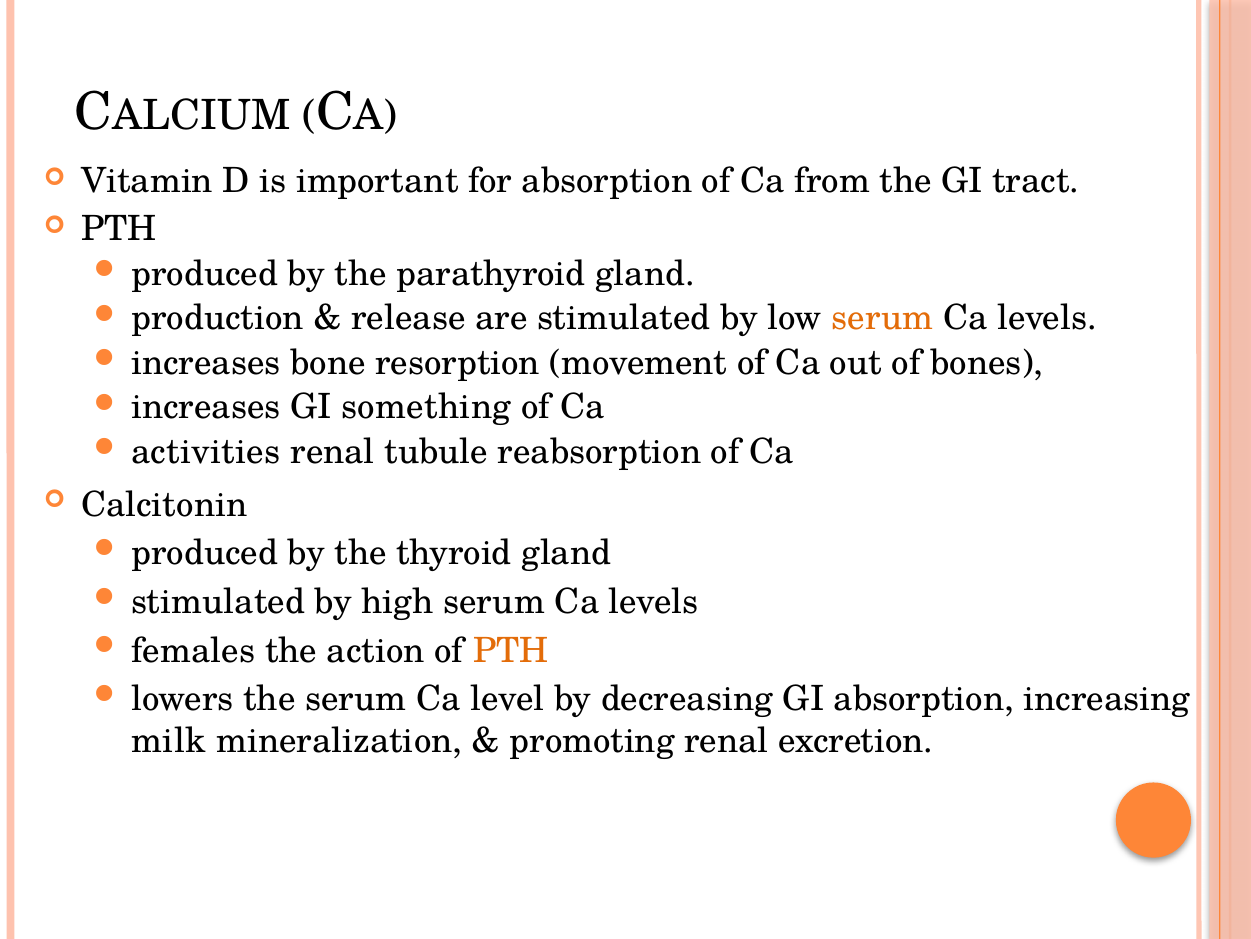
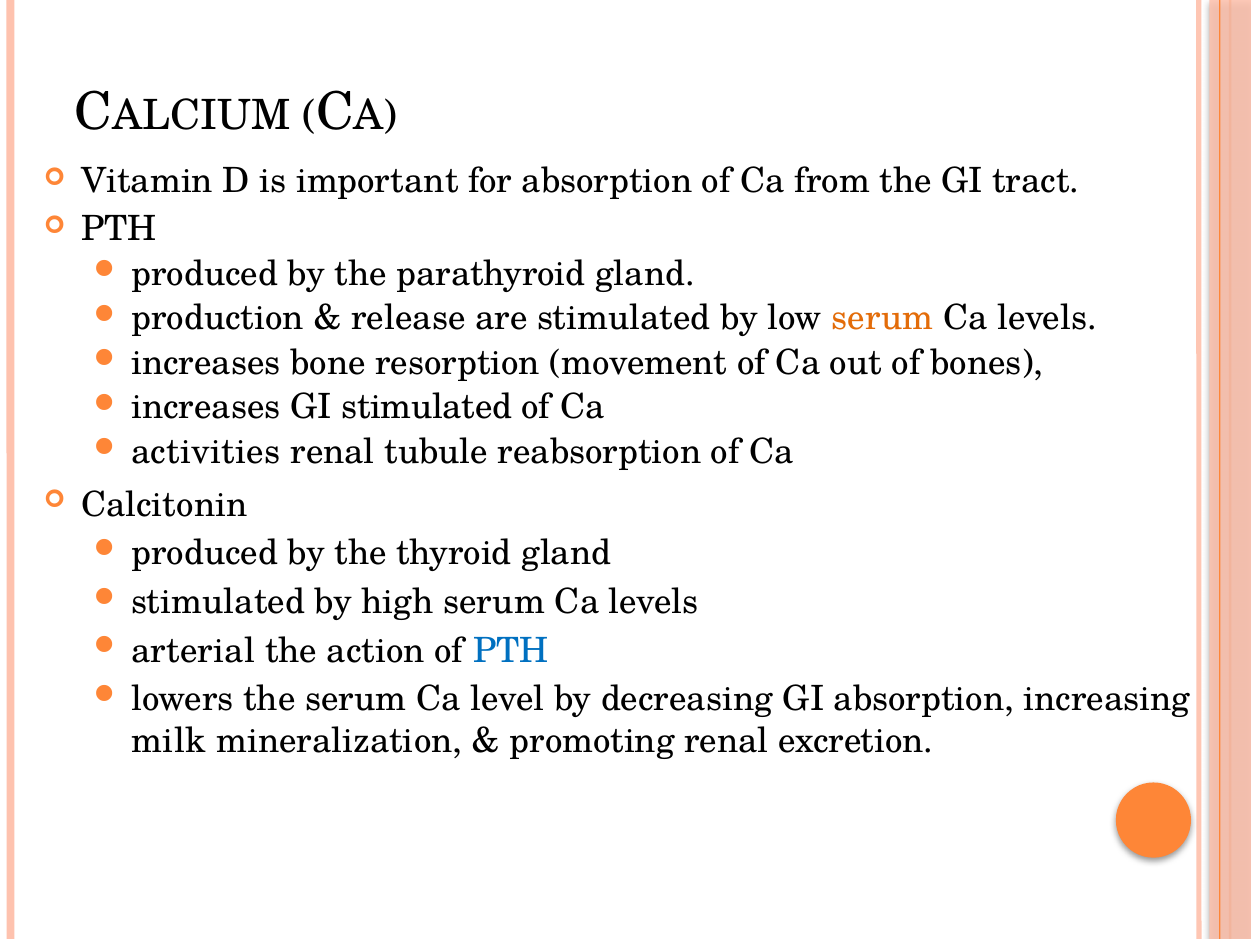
GI something: something -> stimulated
females: females -> arterial
PTH at (511, 650) colour: orange -> blue
